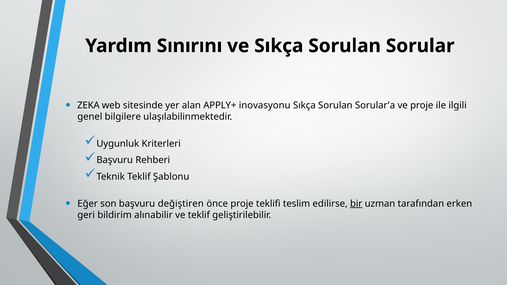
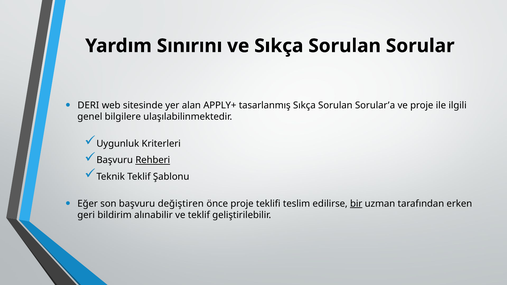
ZEKA: ZEKA -> DERI
inovasyonu: inovasyonu -> tasarlanmış
Rehberi underline: none -> present
